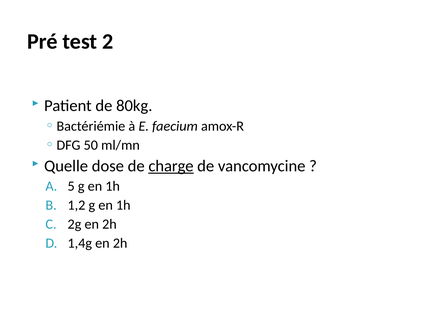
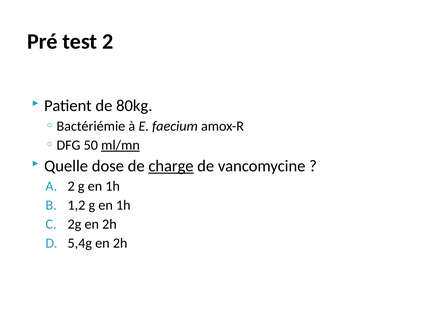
ml/mn underline: none -> present
5 at (71, 187): 5 -> 2
1,4g: 1,4g -> 5,4g
